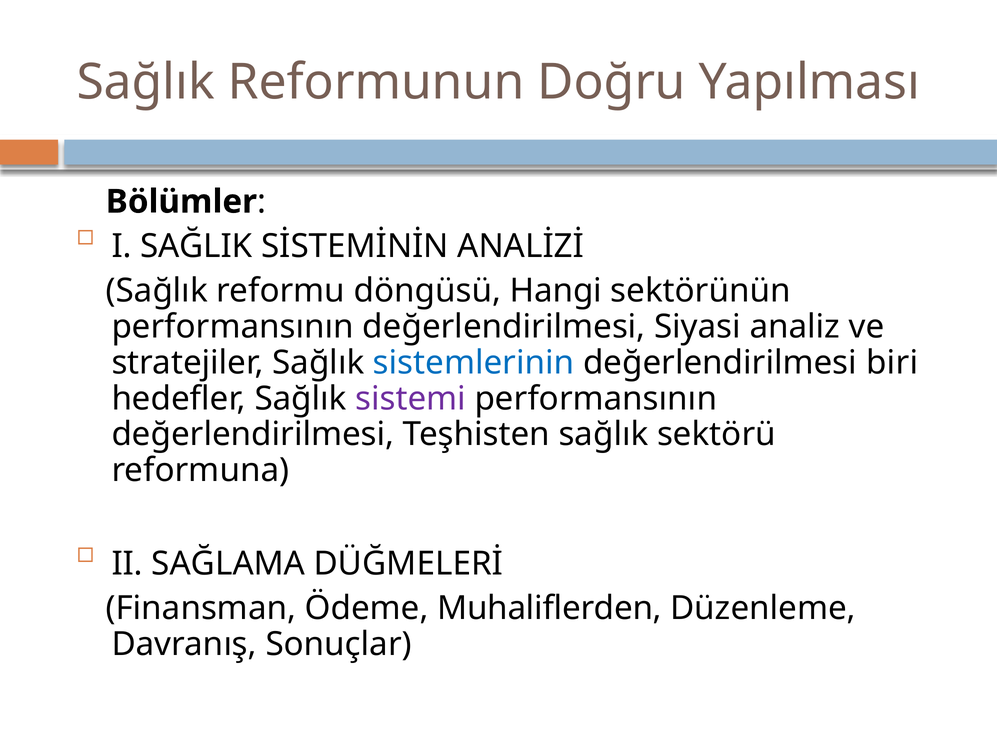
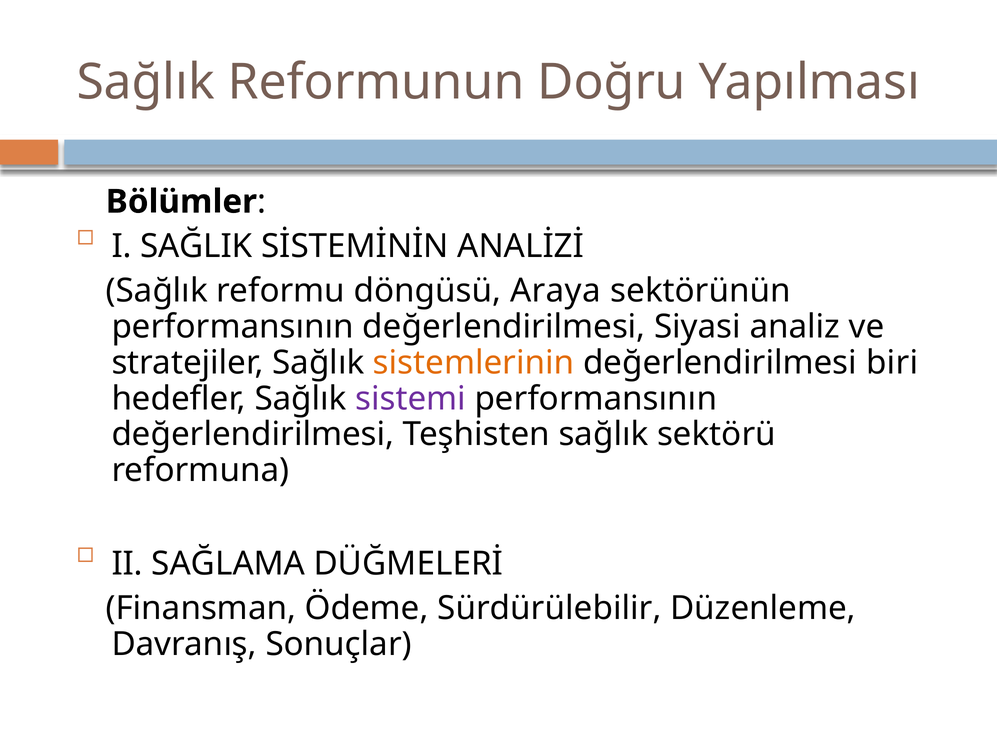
Hangi: Hangi -> Araya
sistemlerinin colour: blue -> orange
Muhaliflerden: Muhaliflerden -> Sürdürülebilir
